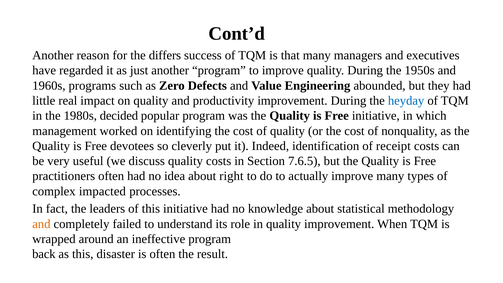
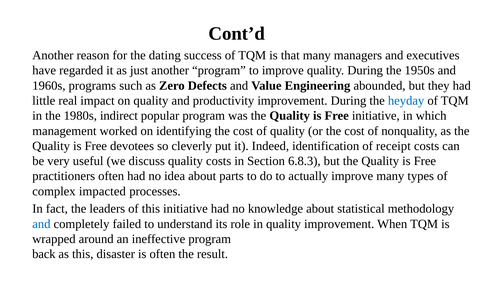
differs: differs -> dating
decided: decided -> indirect
7.6.5: 7.6.5 -> 6.8.3
right: right -> parts
and at (41, 224) colour: orange -> blue
